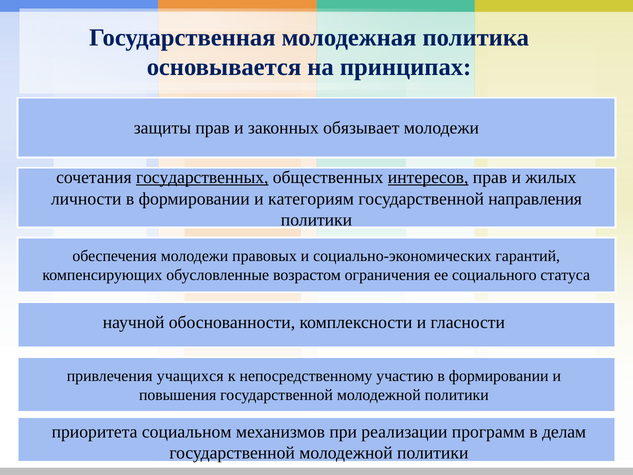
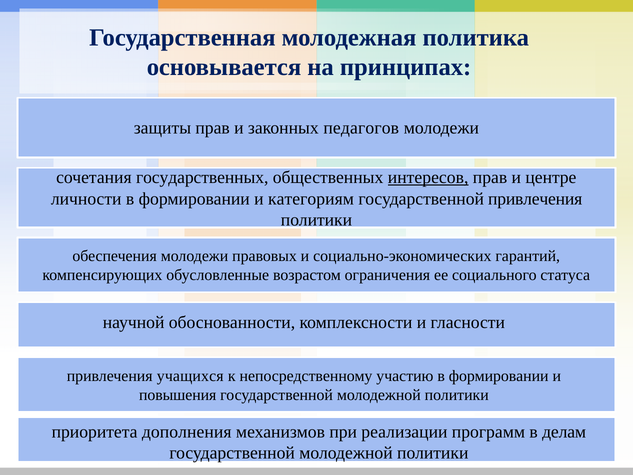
обязывает: обязывает -> педагогов
государственных underline: present -> none
жилых: жилых -> центре
государственной направления: направления -> привлечения
социальном: социальном -> дополнения
